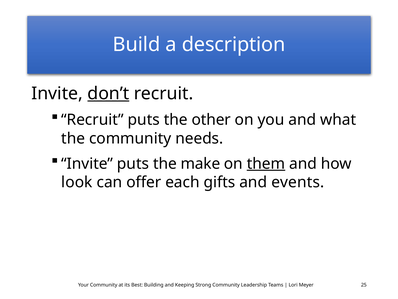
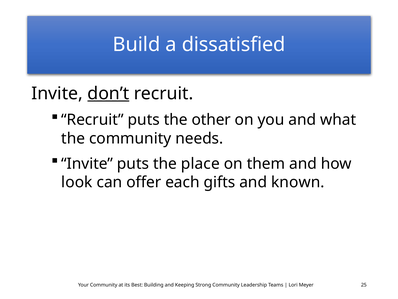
description: description -> dissatisfied
make: make -> place
them underline: present -> none
events: events -> known
